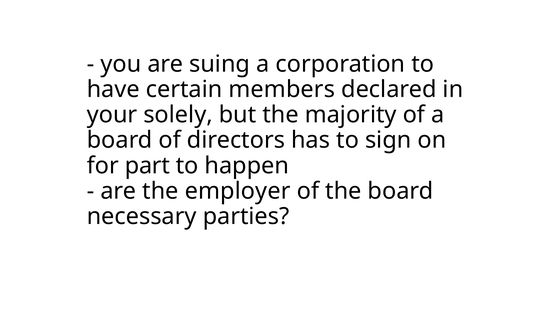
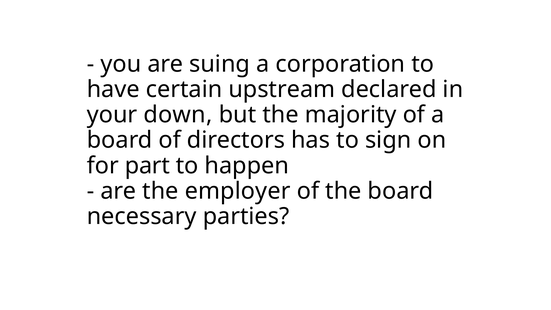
members: members -> upstream
solely: solely -> down
